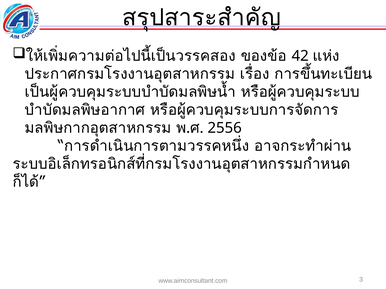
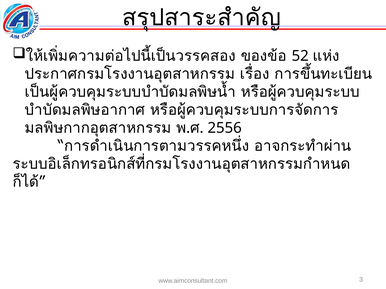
42: 42 -> 52
